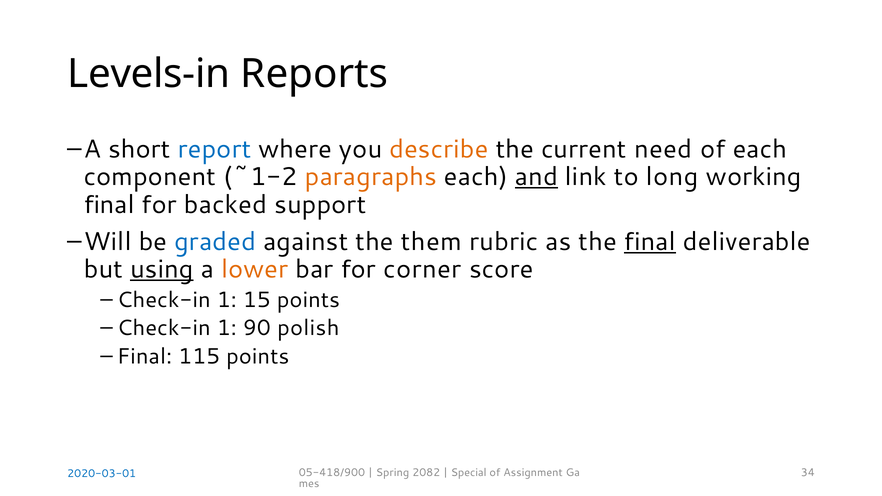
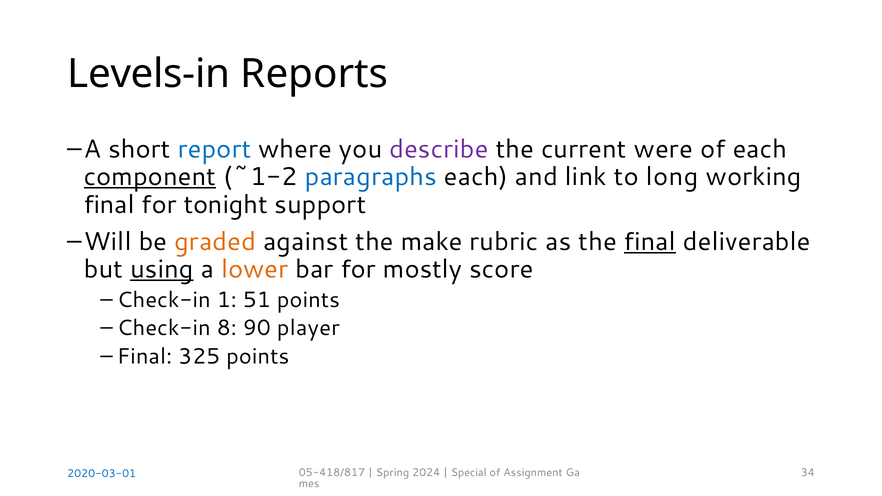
describe colour: orange -> purple
need: need -> were
component underline: none -> present
paragraphs colour: orange -> blue
and underline: present -> none
backed: backed -> tonight
graded colour: blue -> orange
them: them -> make
corner: corner -> mostly
15: 15 -> 51
1 at (227, 328): 1 -> 8
polish: polish -> player
115: 115 -> 325
05-418/900: 05-418/900 -> 05-418/817
2082: 2082 -> 2024
